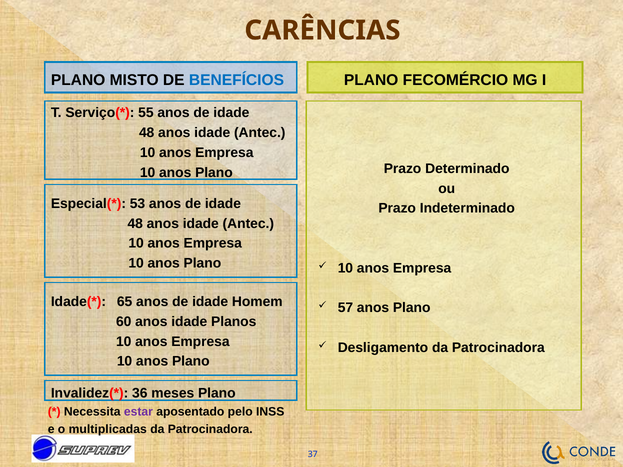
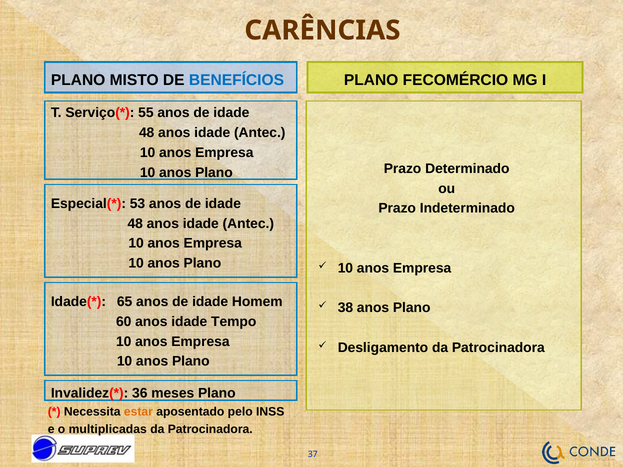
57: 57 -> 38
Planos: Planos -> Tempo
estar colour: purple -> orange
